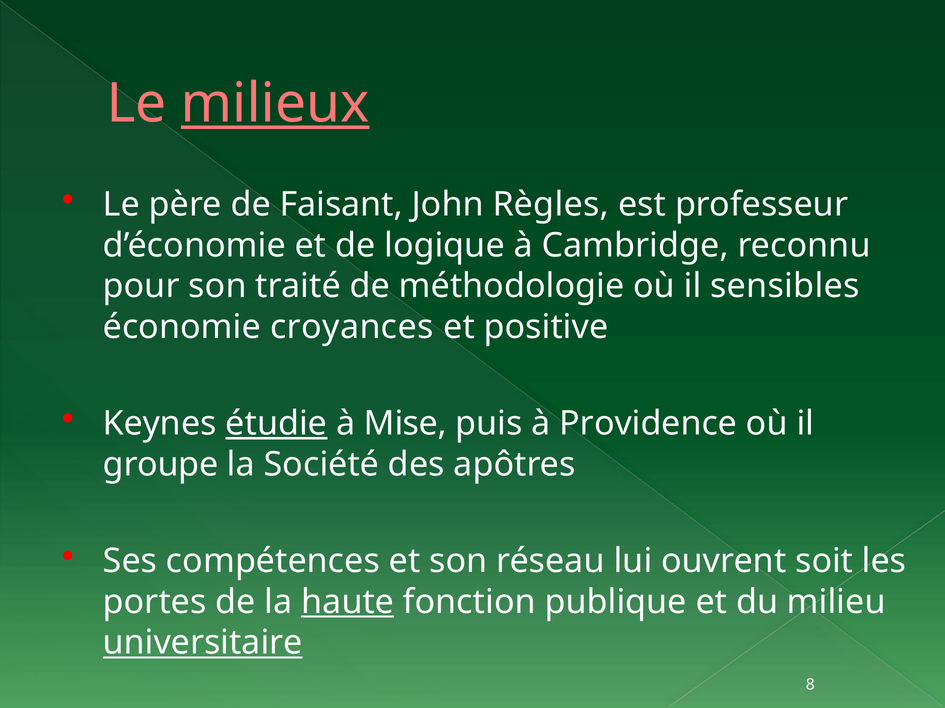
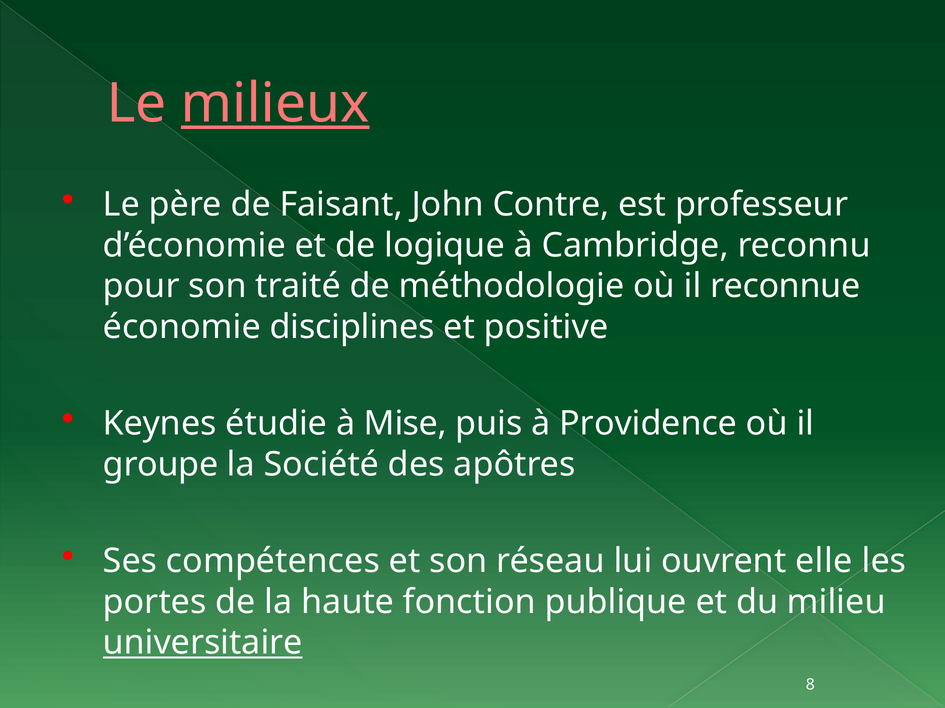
Règles: Règles -> Contre
sensibles: sensibles -> reconnue
croyances: croyances -> disciplines
étudie underline: present -> none
soit: soit -> elle
haute underline: present -> none
